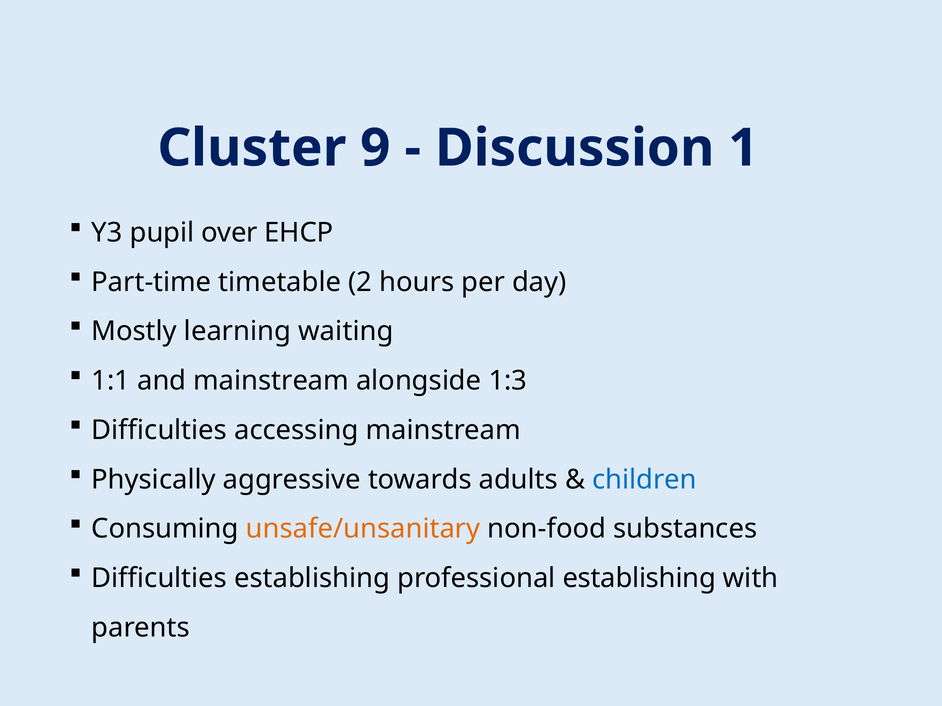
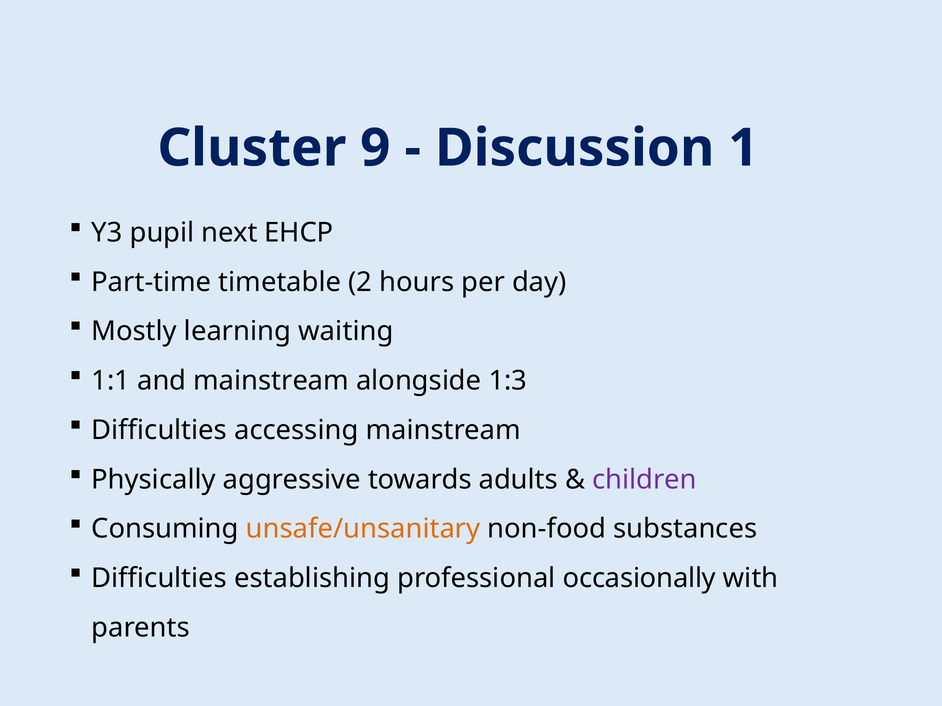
over: over -> next
children colour: blue -> purple
professional establishing: establishing -> occasionally
